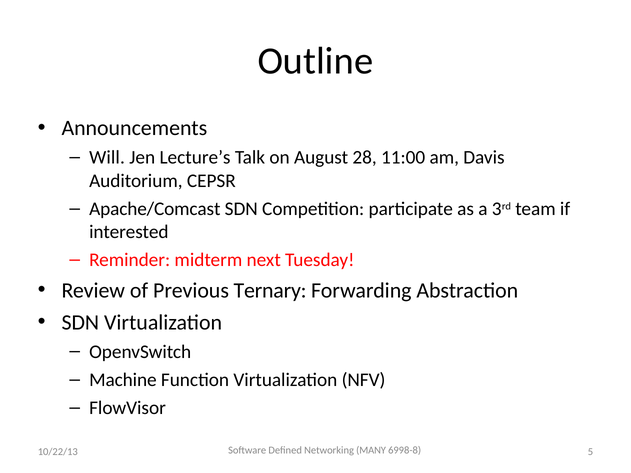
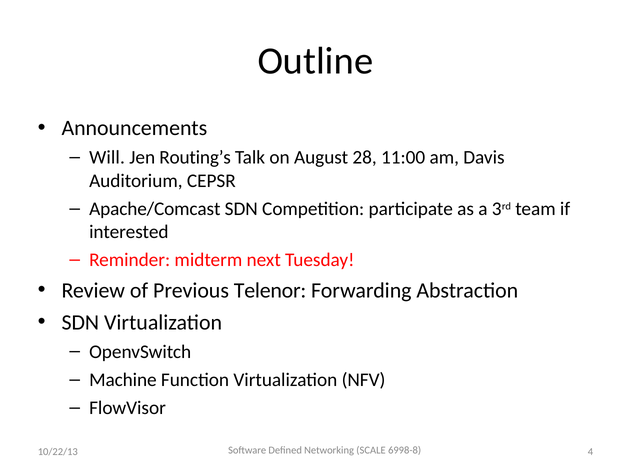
Lecture’s: Lecture’s -> Routing’s
Ternary: Ternary -> Telenor
MANY: MANY -> SCALE
5: 5 -> 4
